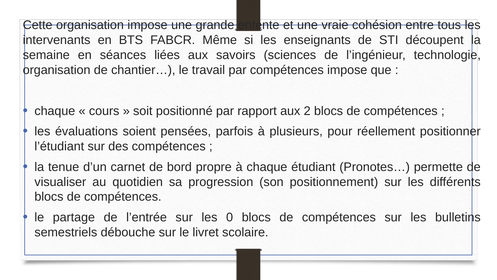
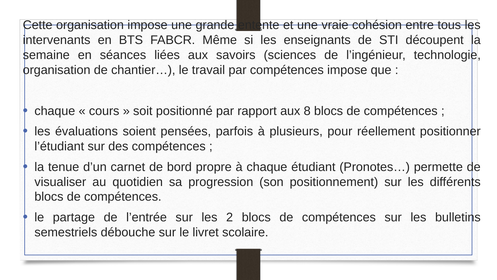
2: 2 -> 8
0: 0 -> 2
